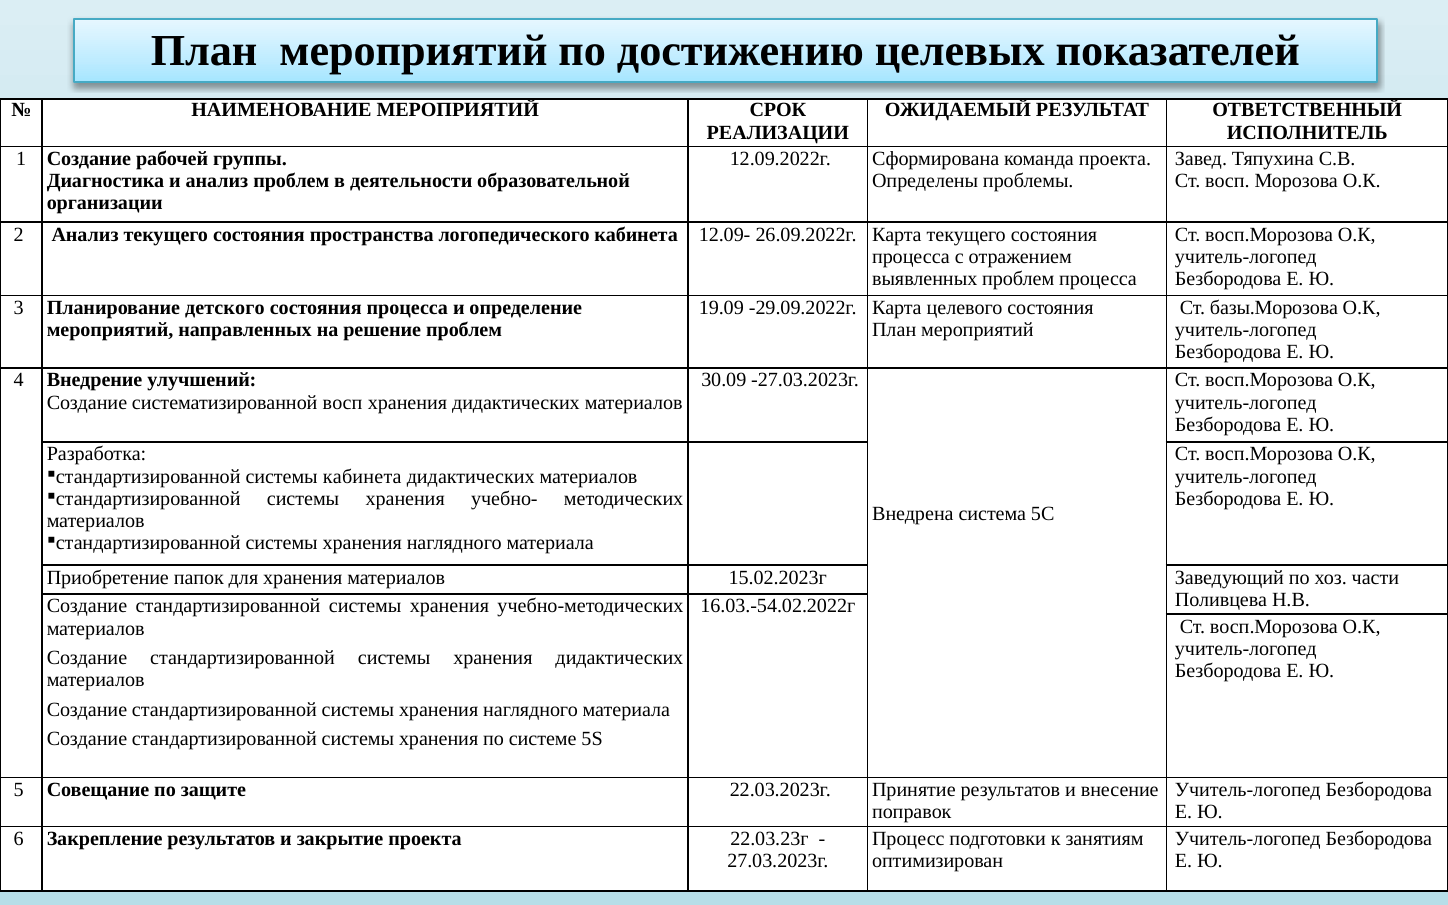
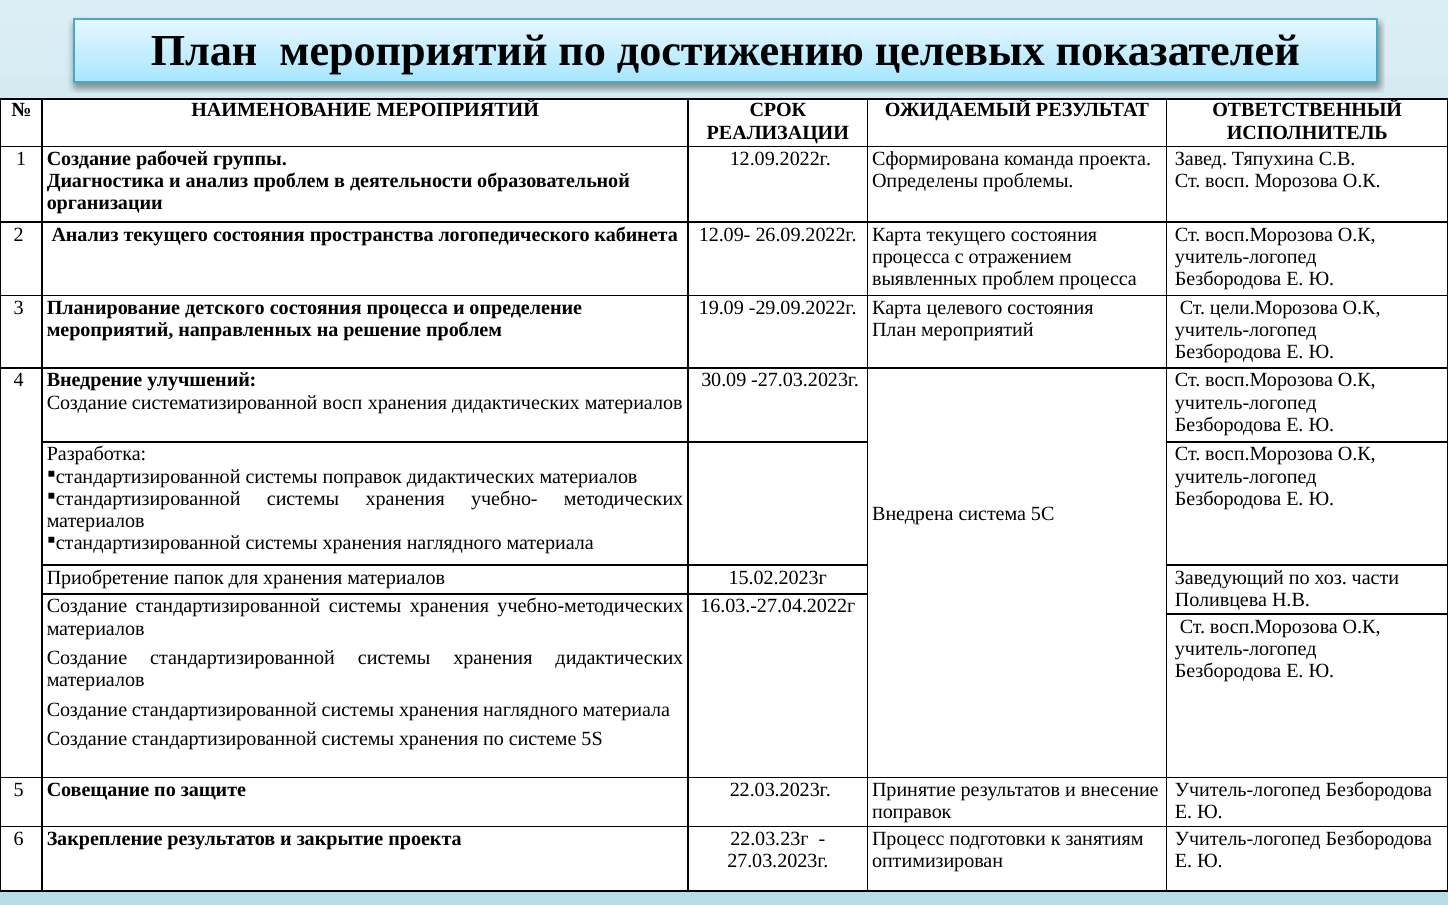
базы.Морозова: базы.Морозова -> цели.Морозова
системы кабинета: кабинета -> поправок
16.03.-54.02.2022г: 16.03.-54.02.2022г -> 16.03.-27.04.2022г
